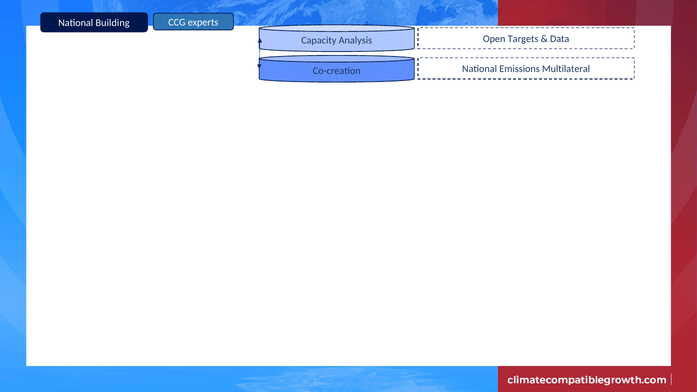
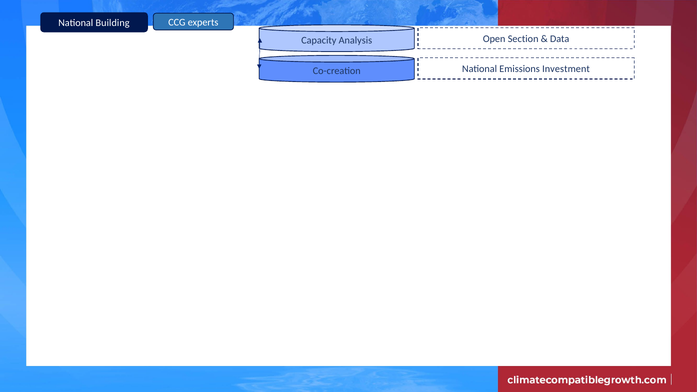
Targets: Targets -> Section
Multilateral: Multilateral -> Investment
